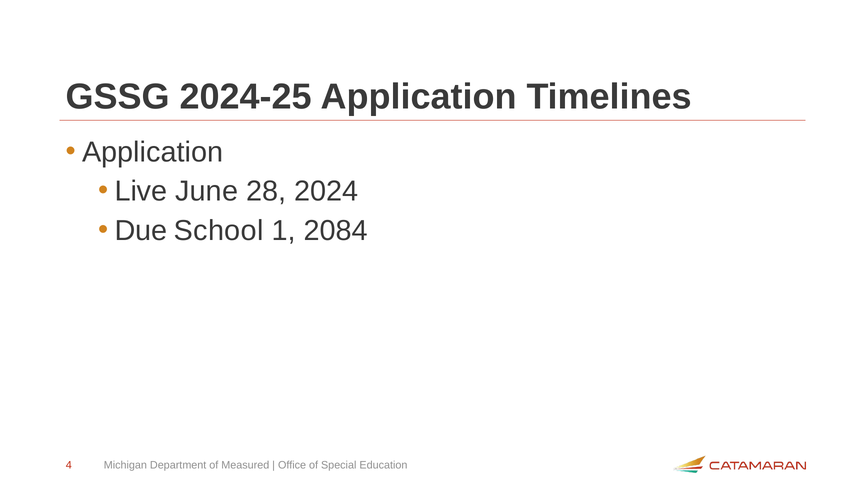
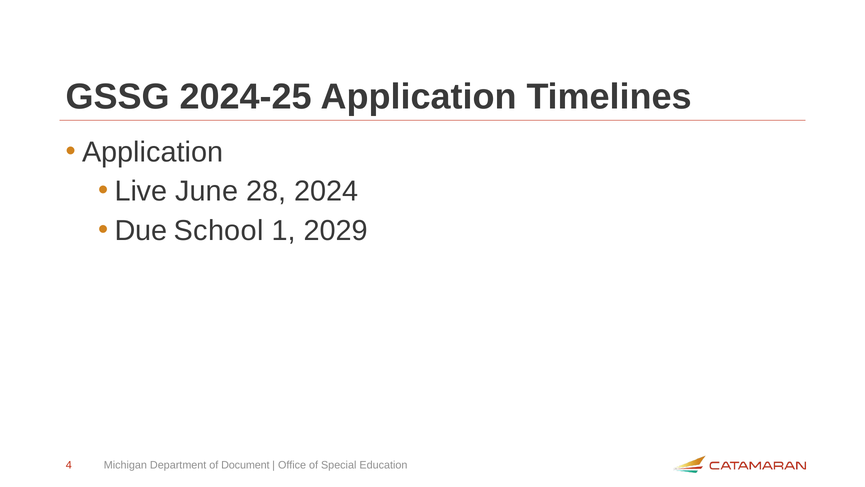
2084: 2084 -> 2029
Measured: Measured -> Document
